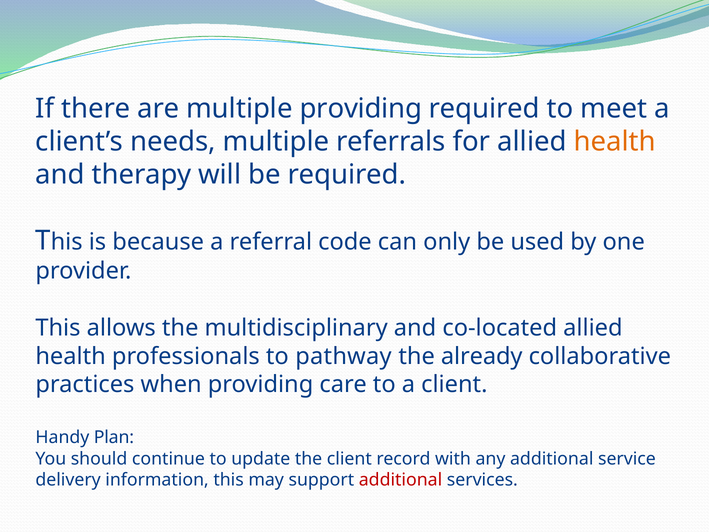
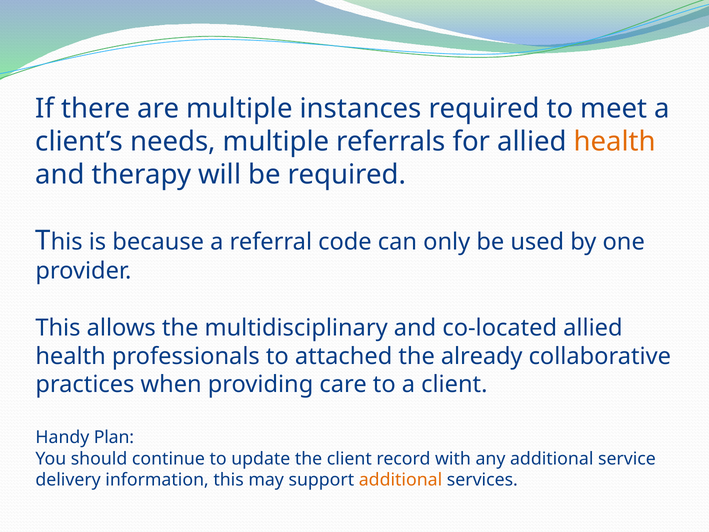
multiple providing: providing -> instances
pathway: pathway -> attached
additional at (401, 480) colour: red -> orange
